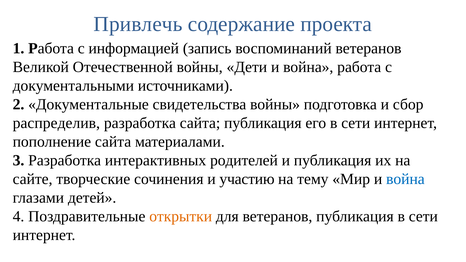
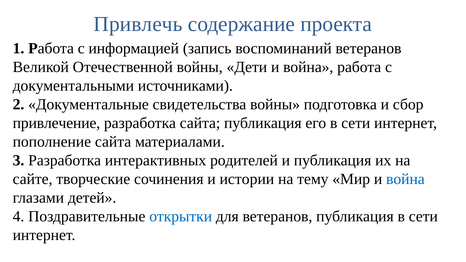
распределив: распределив -> привлечение
участию: участию -> истории
открытки colour: orange -> blue
